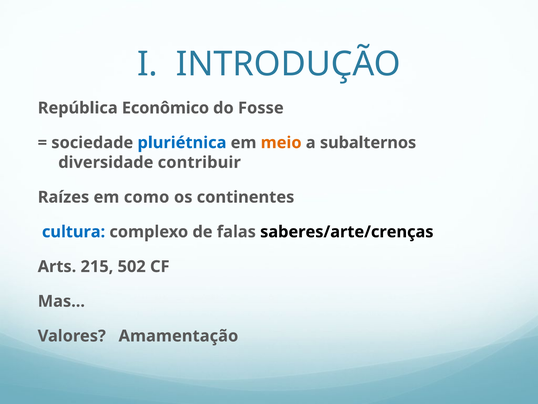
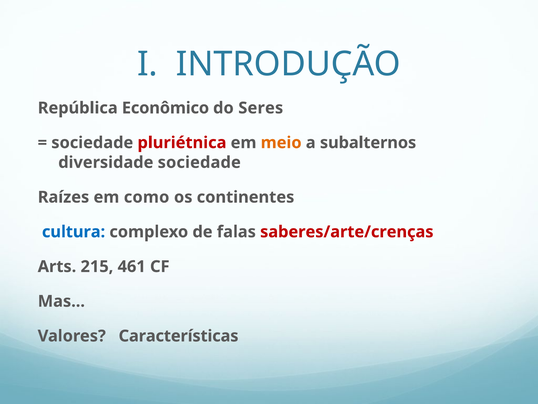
Fosse: Fosse -> Seres
pluriétnica colour: blue -> red
diversidade contribuir: contribuir -> sociedade
saberes/arte/crenças colour: black -> red
502: 502 -> 461
Amamentação: Amamentação -> Características
